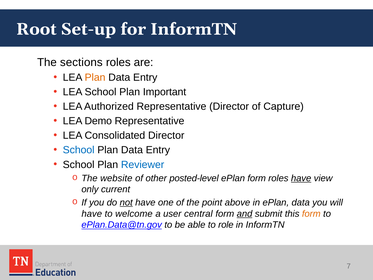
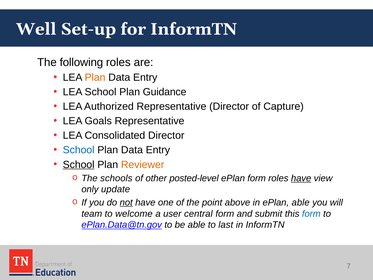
Root: Root -> Well
sections: sections -> following
Important: Important -> Guidance
Demo: Demo -> Goals
School at (79, 164) underline: none -> present
Reviewer colour: blue -> orange
website: website -> schools
current: current -> update
ePlan data: data -> able
have at (92, 213): have -> team
and underline: present -> none
form at (311, 213) colour: orange -> blue
role: role -> last
